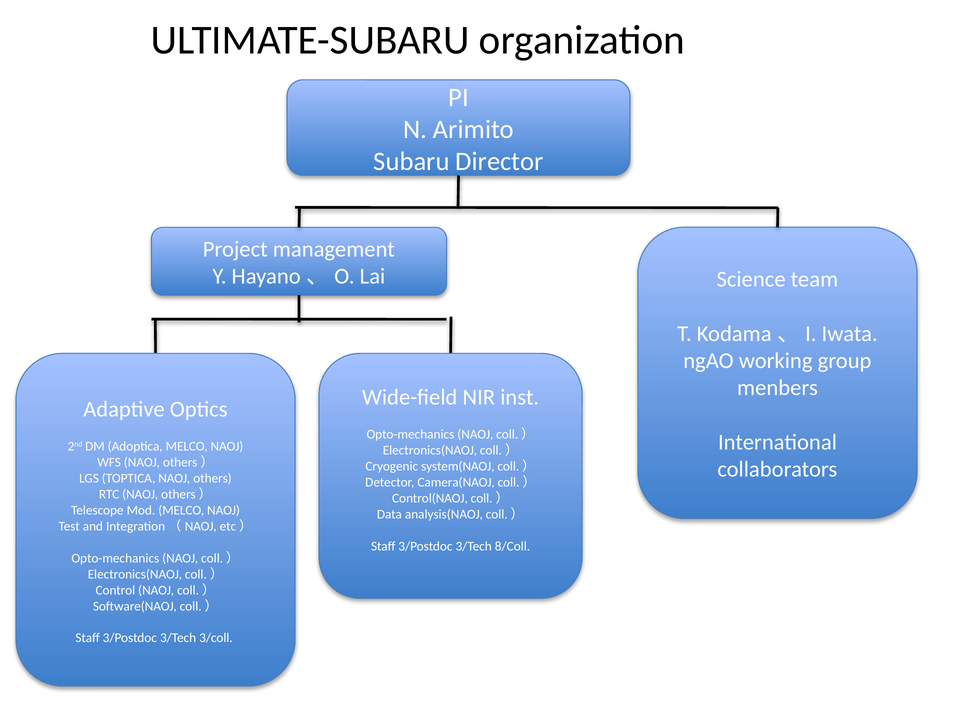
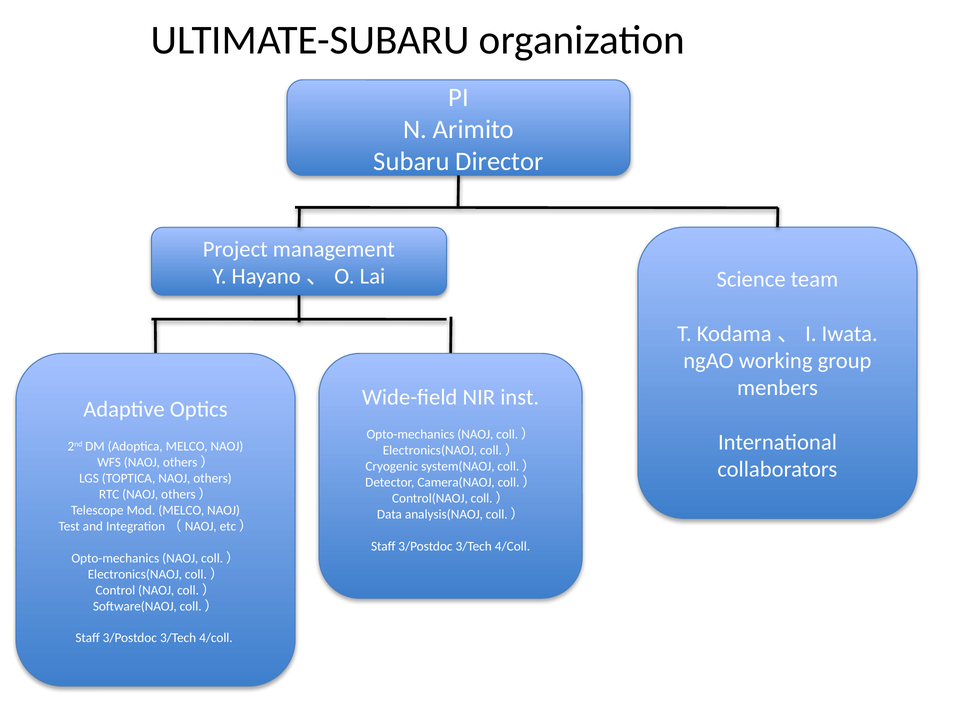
8/Coll at (513, 546): 8/Coll -> 4/Coll
3/coll at (216, 638): 3/coll -> 4/coll
